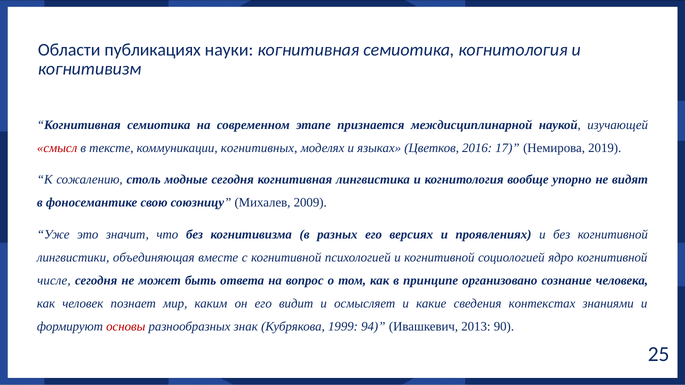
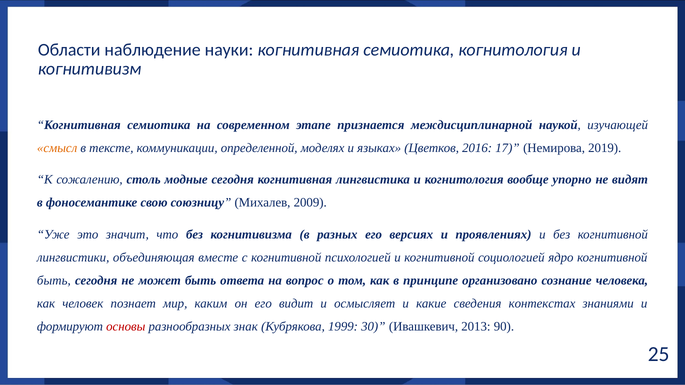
публикациях: публикациях -> наблюдение
смысл colour: red -> orange
когнитивных: когнитивных -> определенной
числе: числе -> быть
94: 94 -> 30
